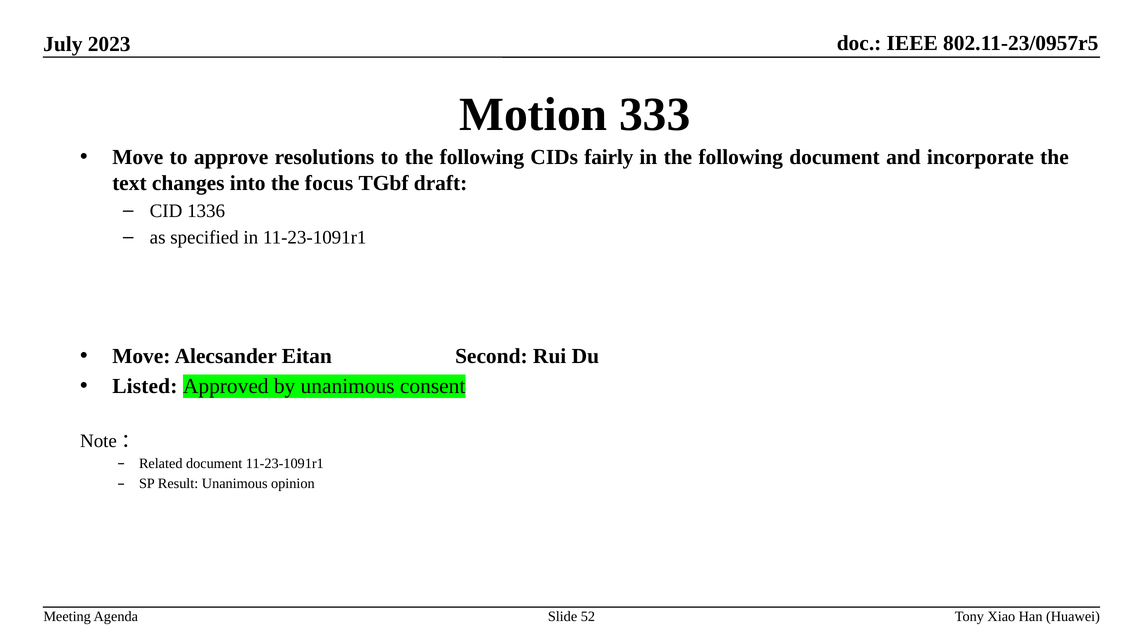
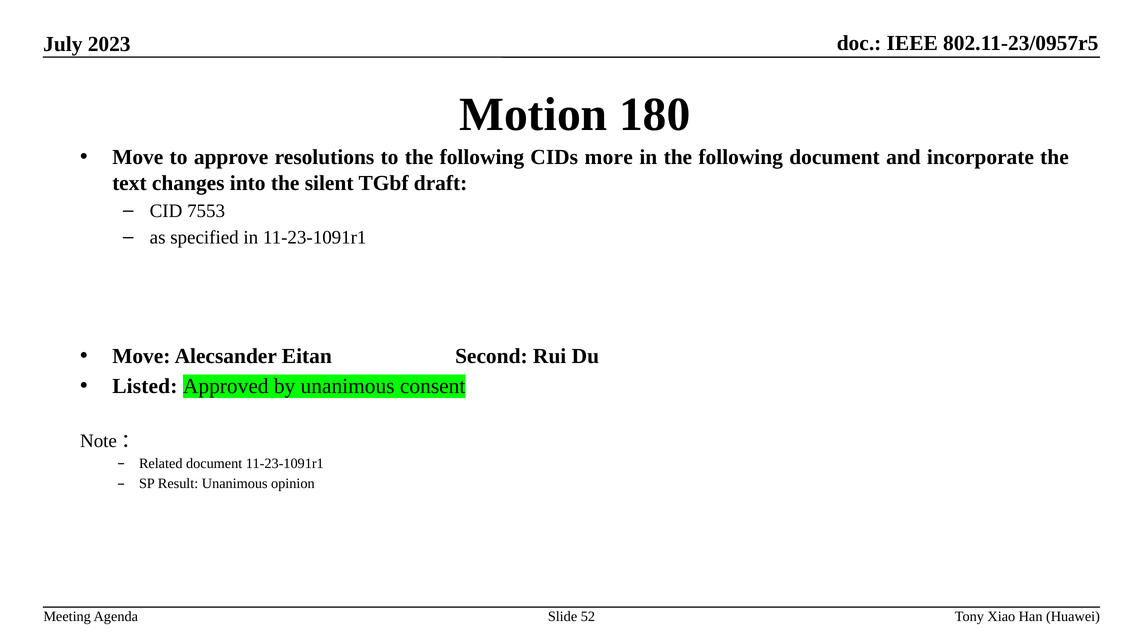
333: 333 -> 180
fairly: fairly -> more
focus: focus -> silent
1336: 1336 -> 7553
